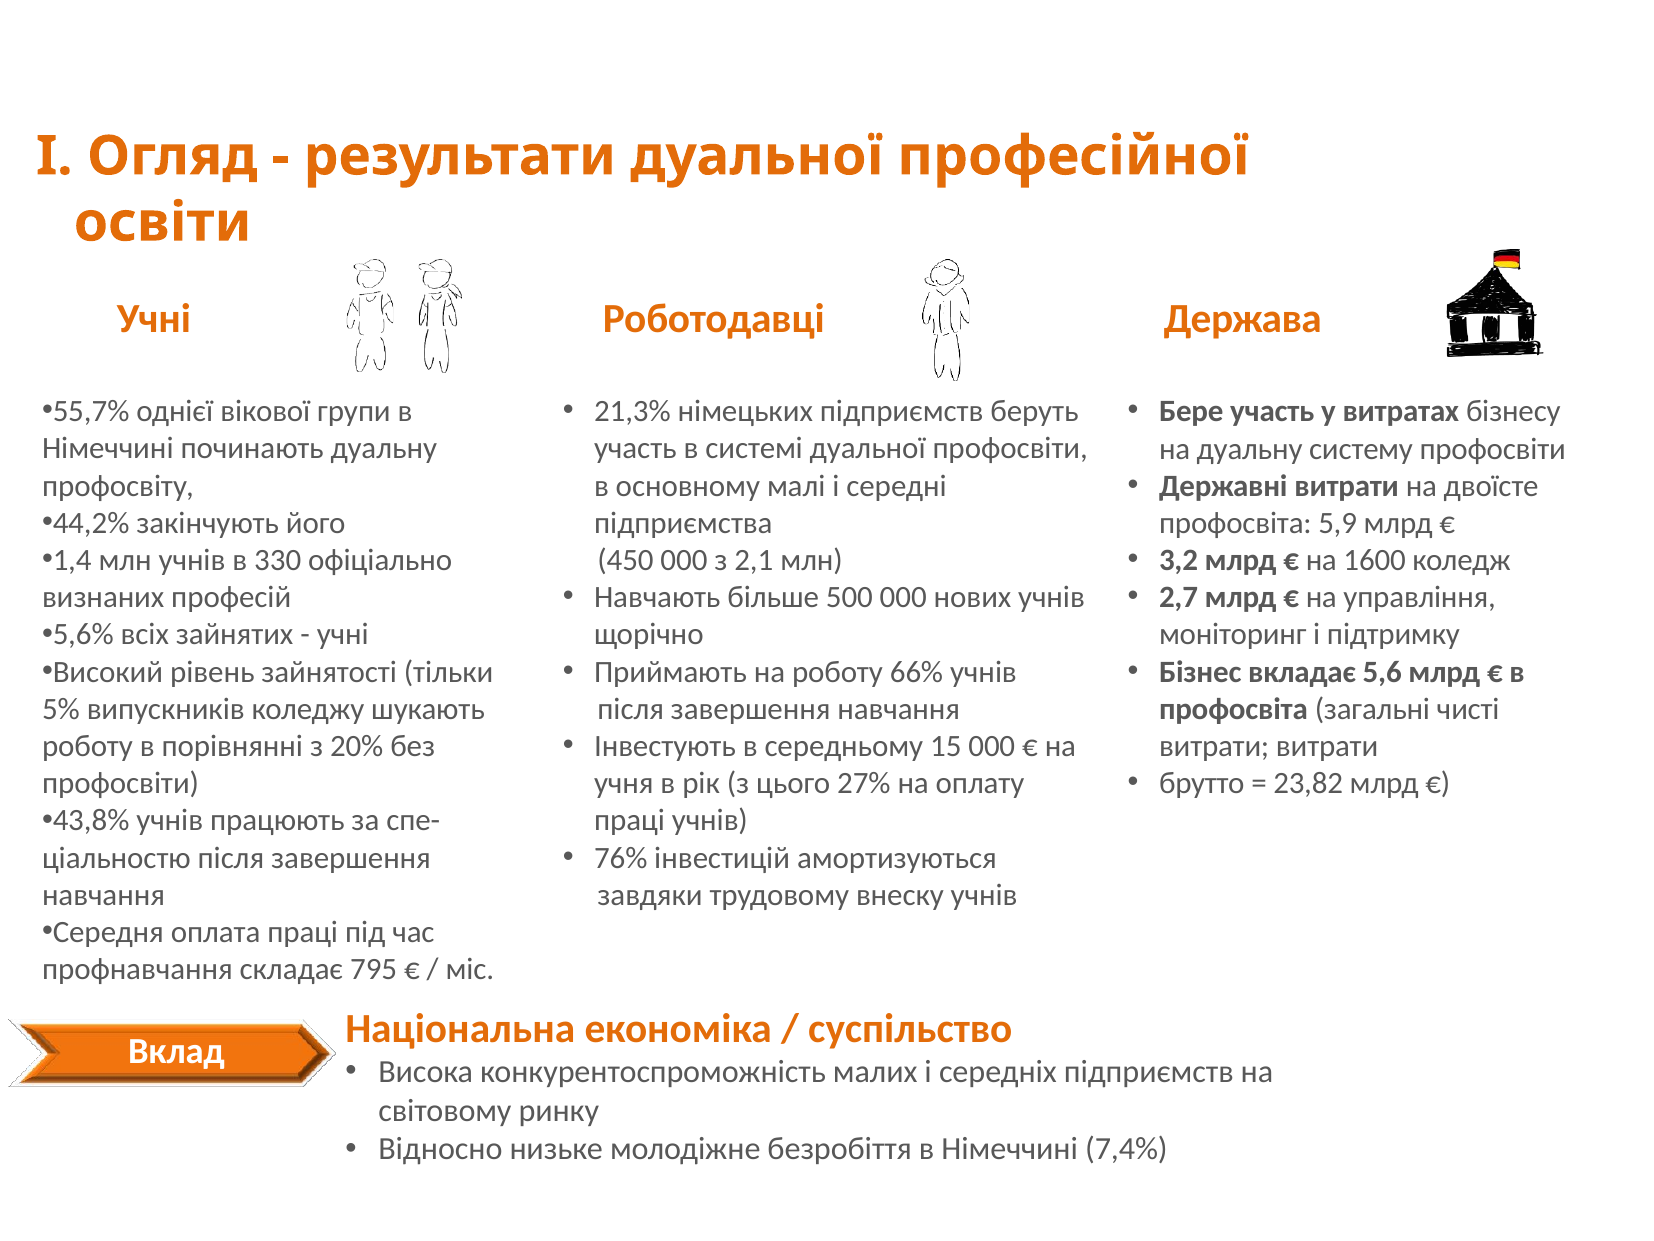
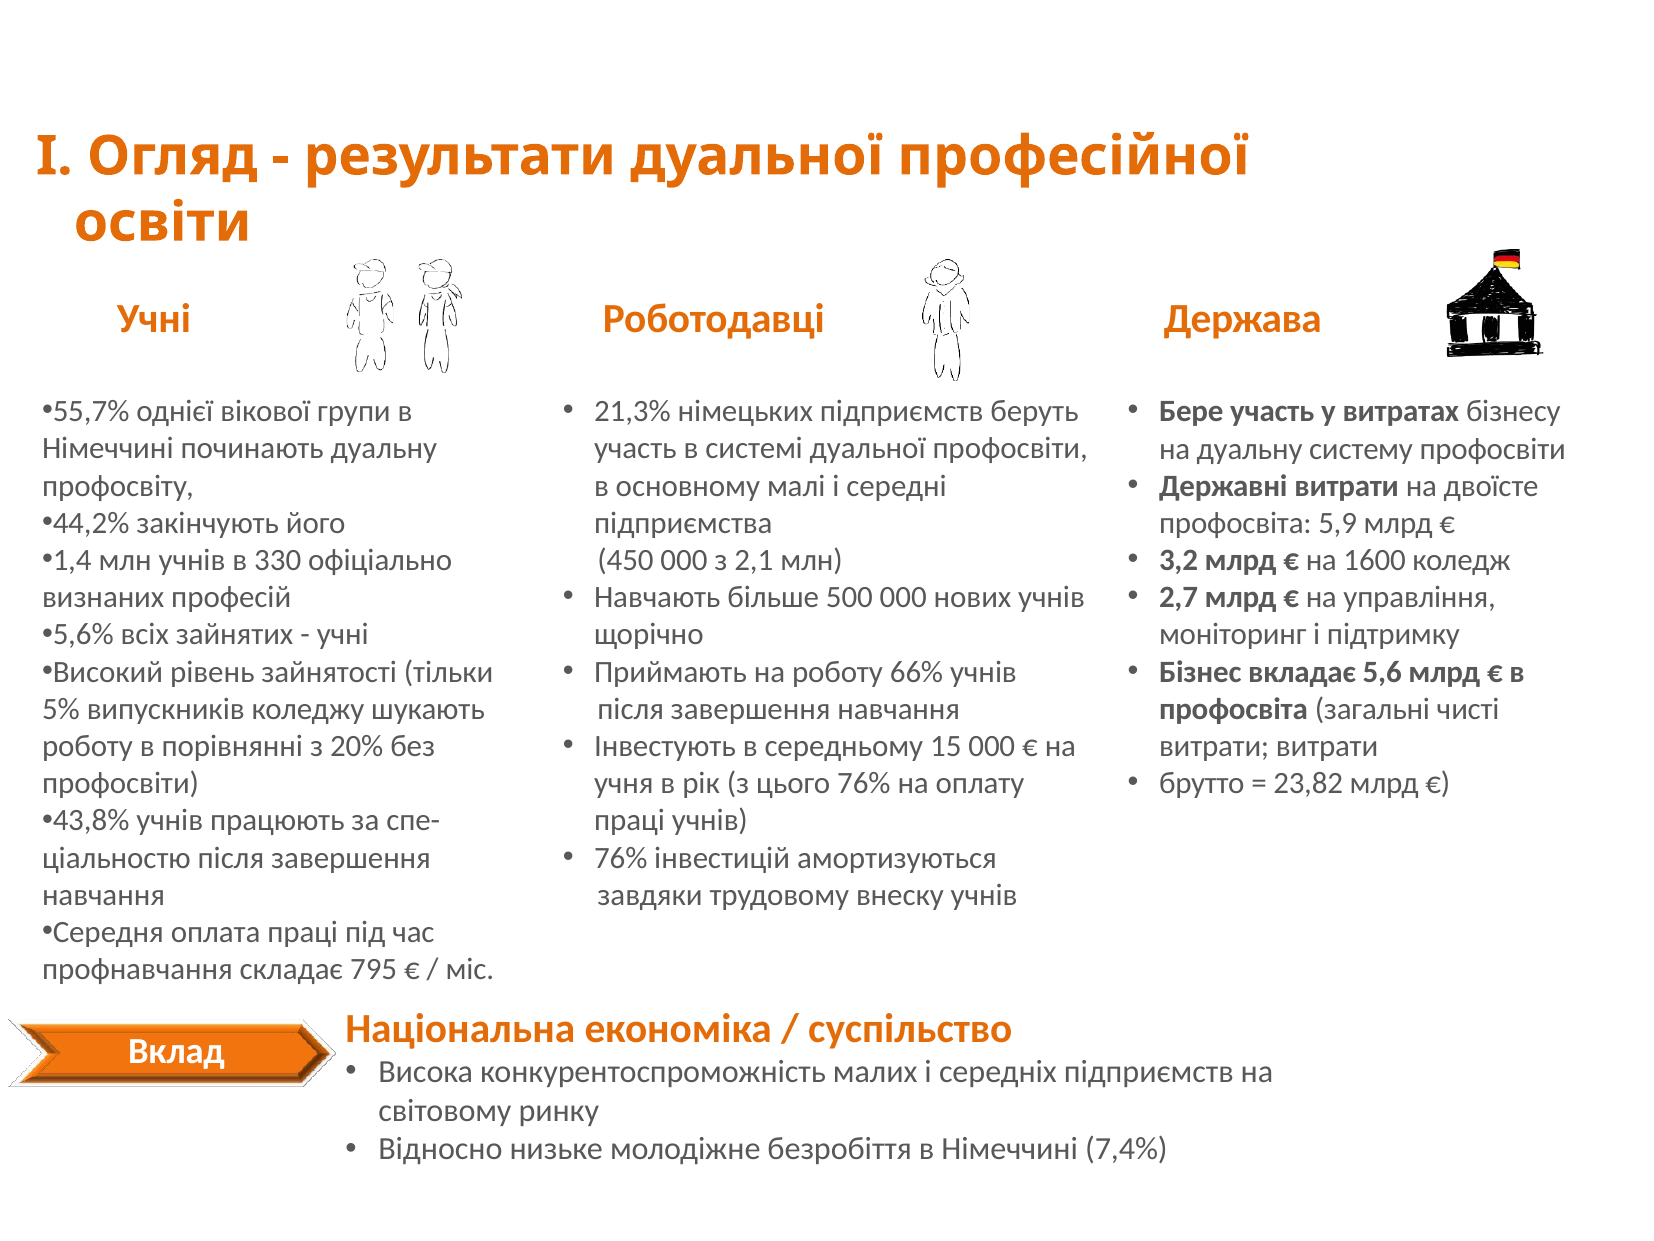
цього 27%: 27% -> 76%
